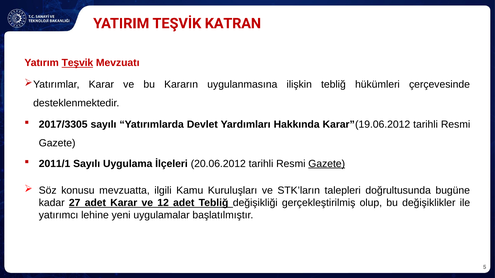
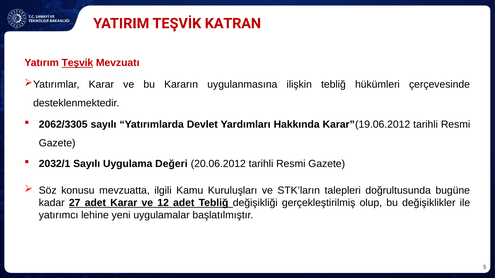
2017/3305: 2017/3305 -> 2062/3305
2011/1: 2011/1 -> 2032/1
İlçeleri: İlçeleri -> Değeri
Gazete at (327, 164) underline: present -> none
